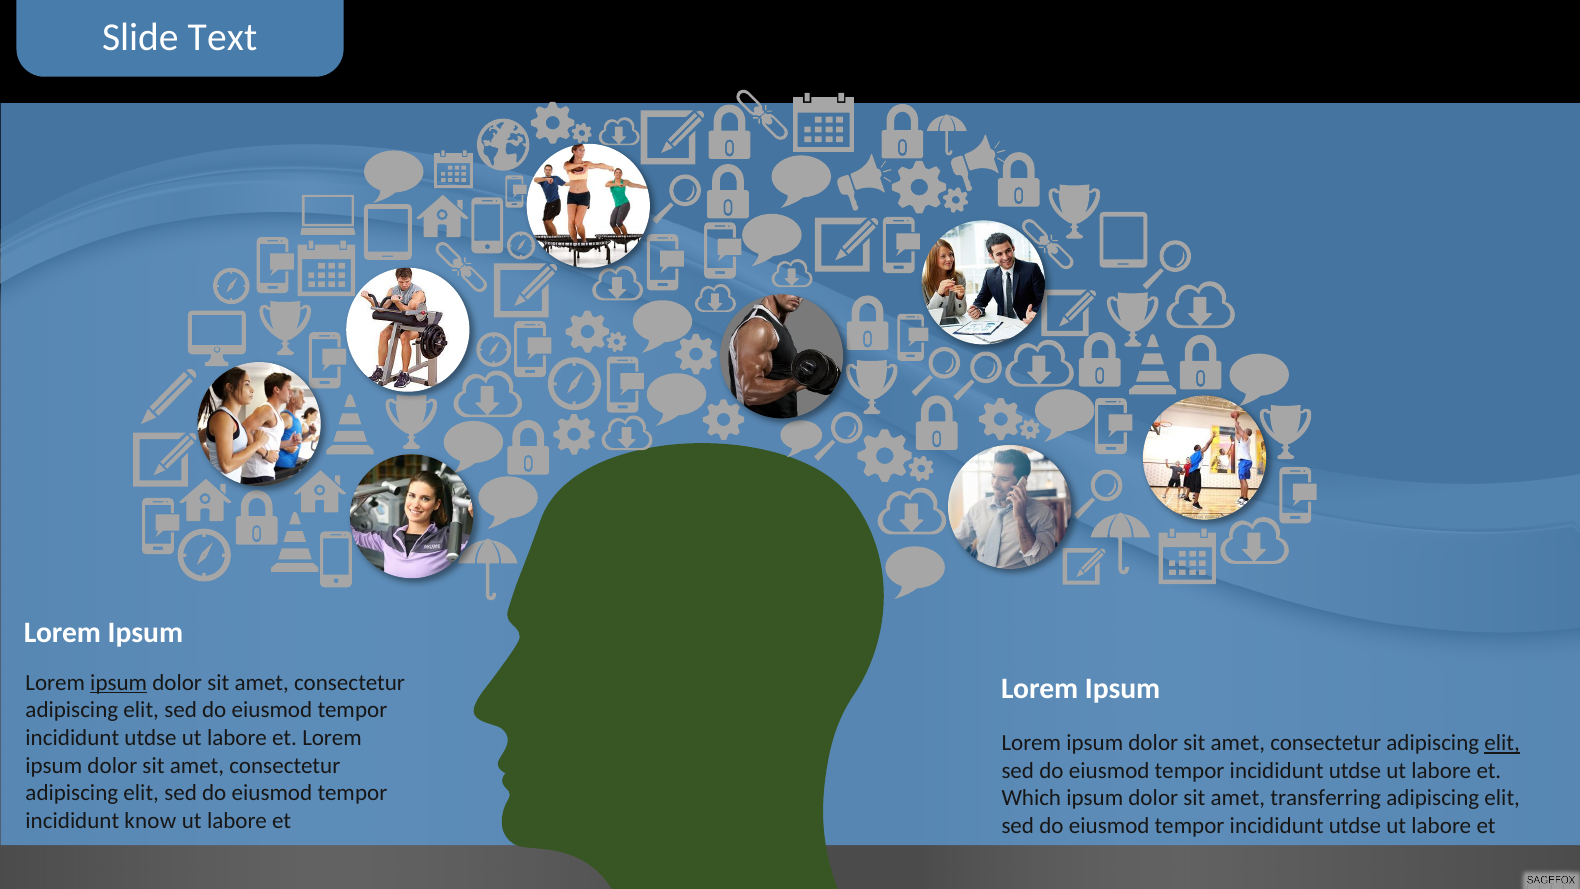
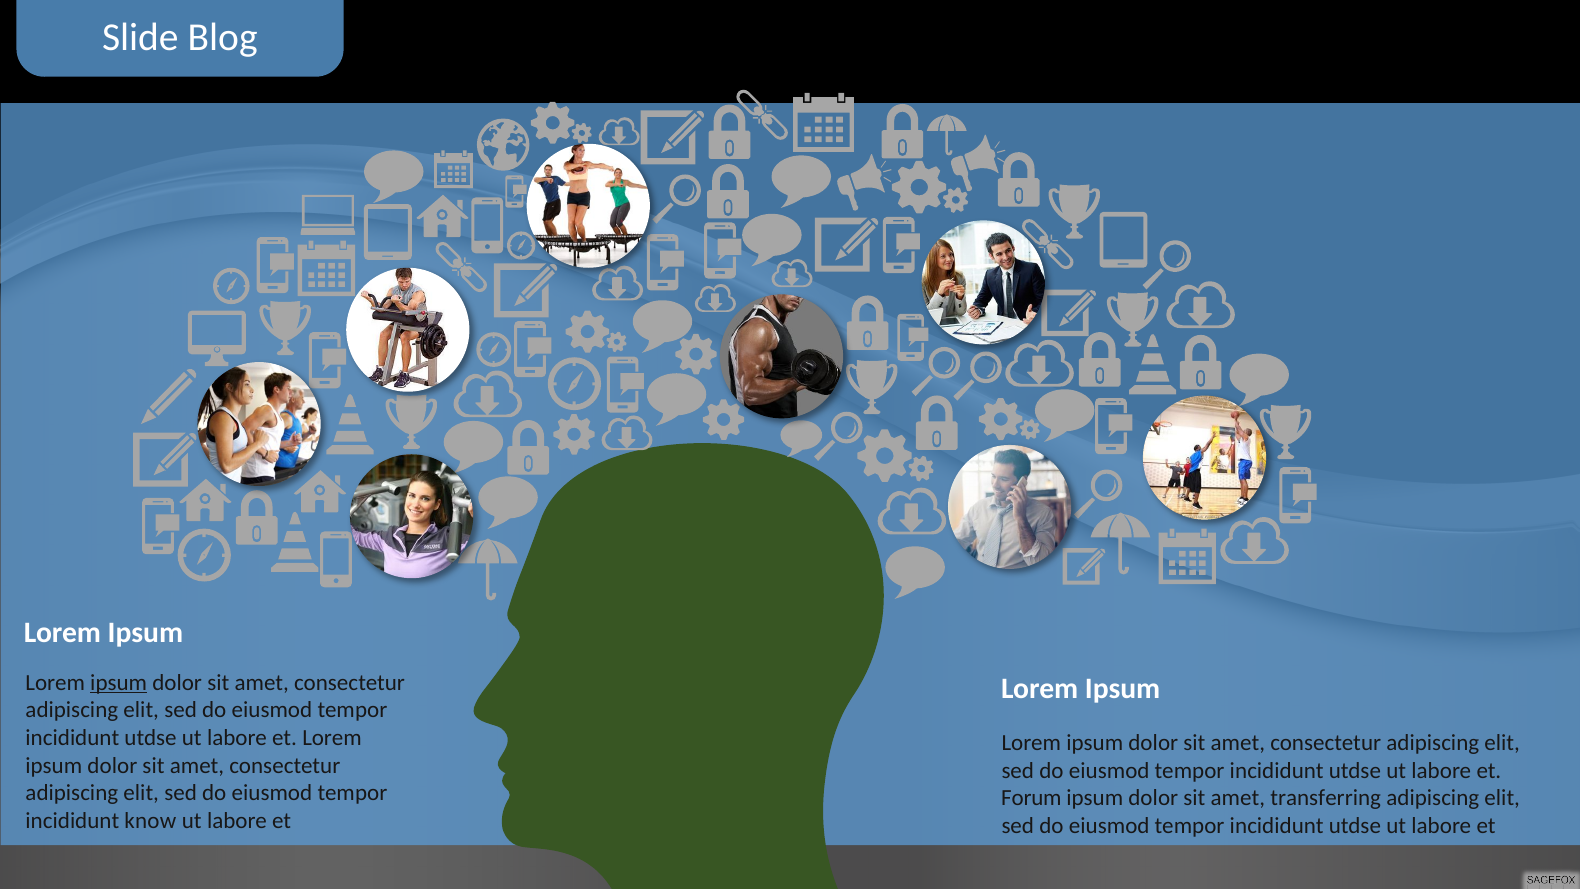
Text: Text -> Blog
elit at (1502, 743) underline: present -> none
Which: Which -> Forum
